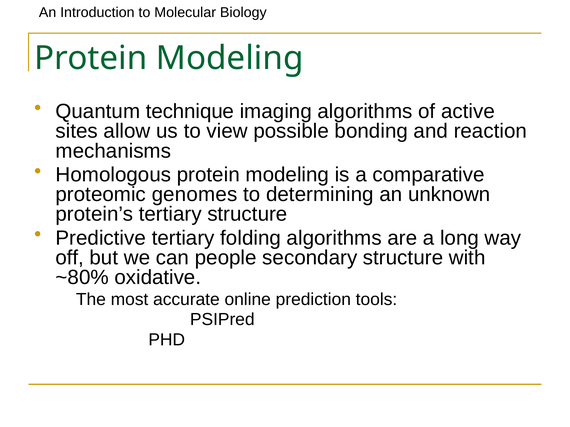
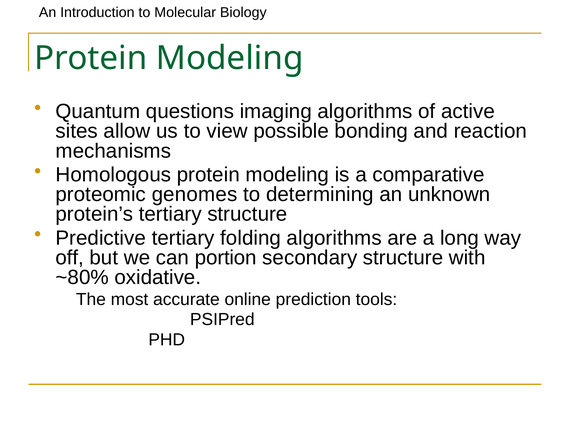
technique: technique -> questions
people: people -> portion
